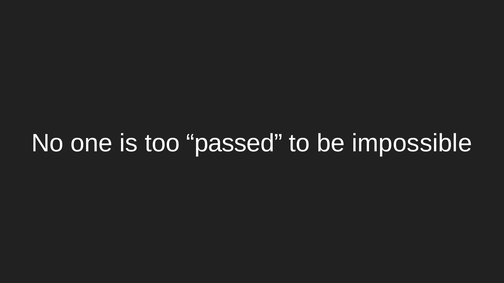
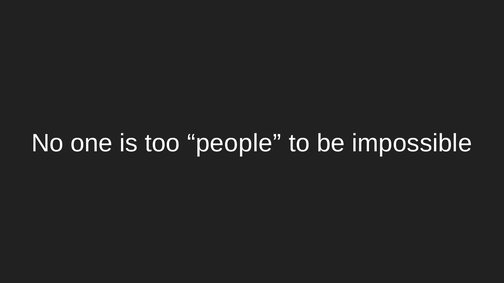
passed: passed -> people
